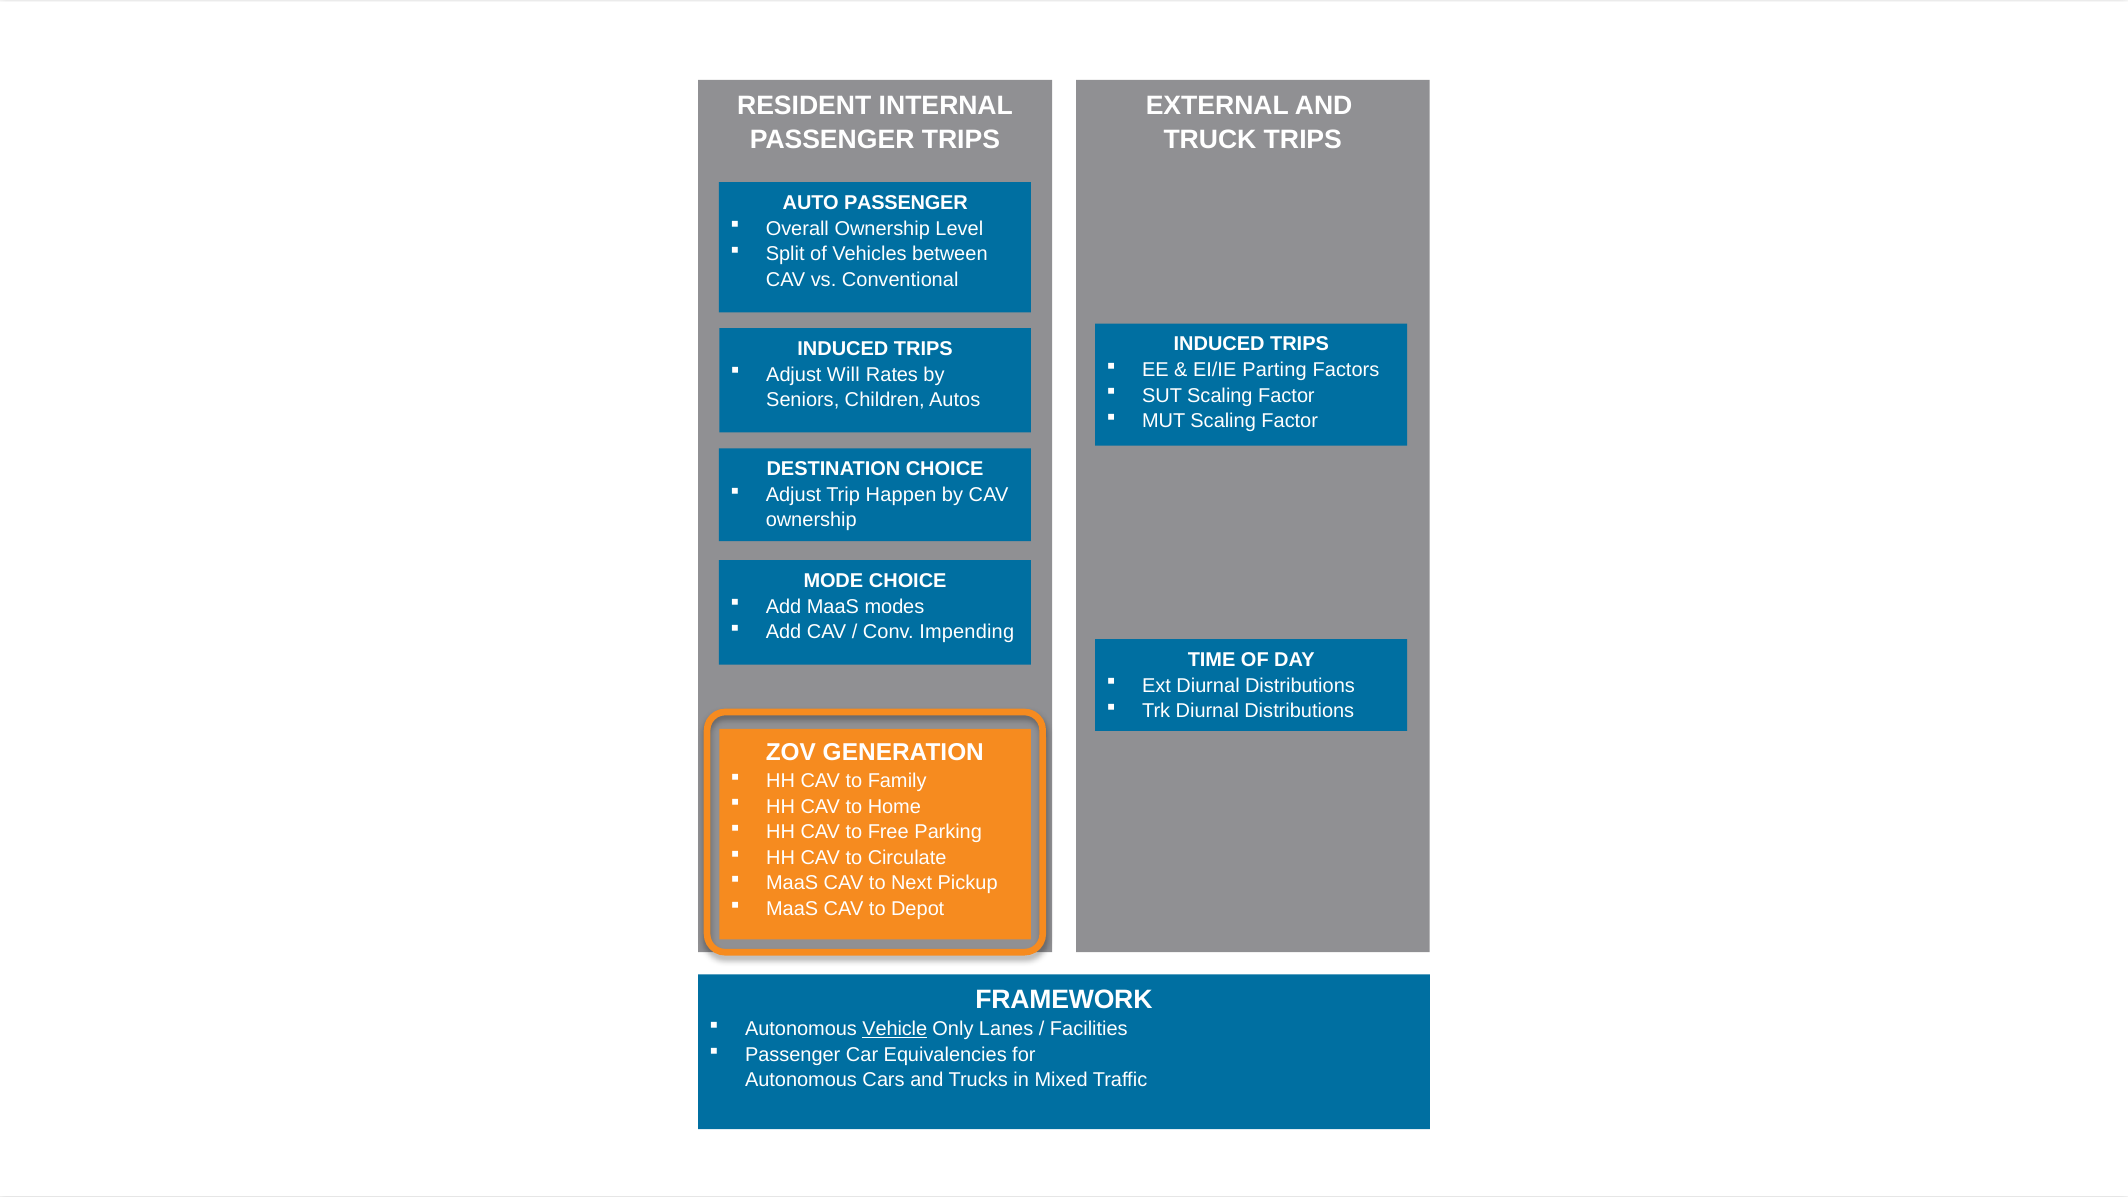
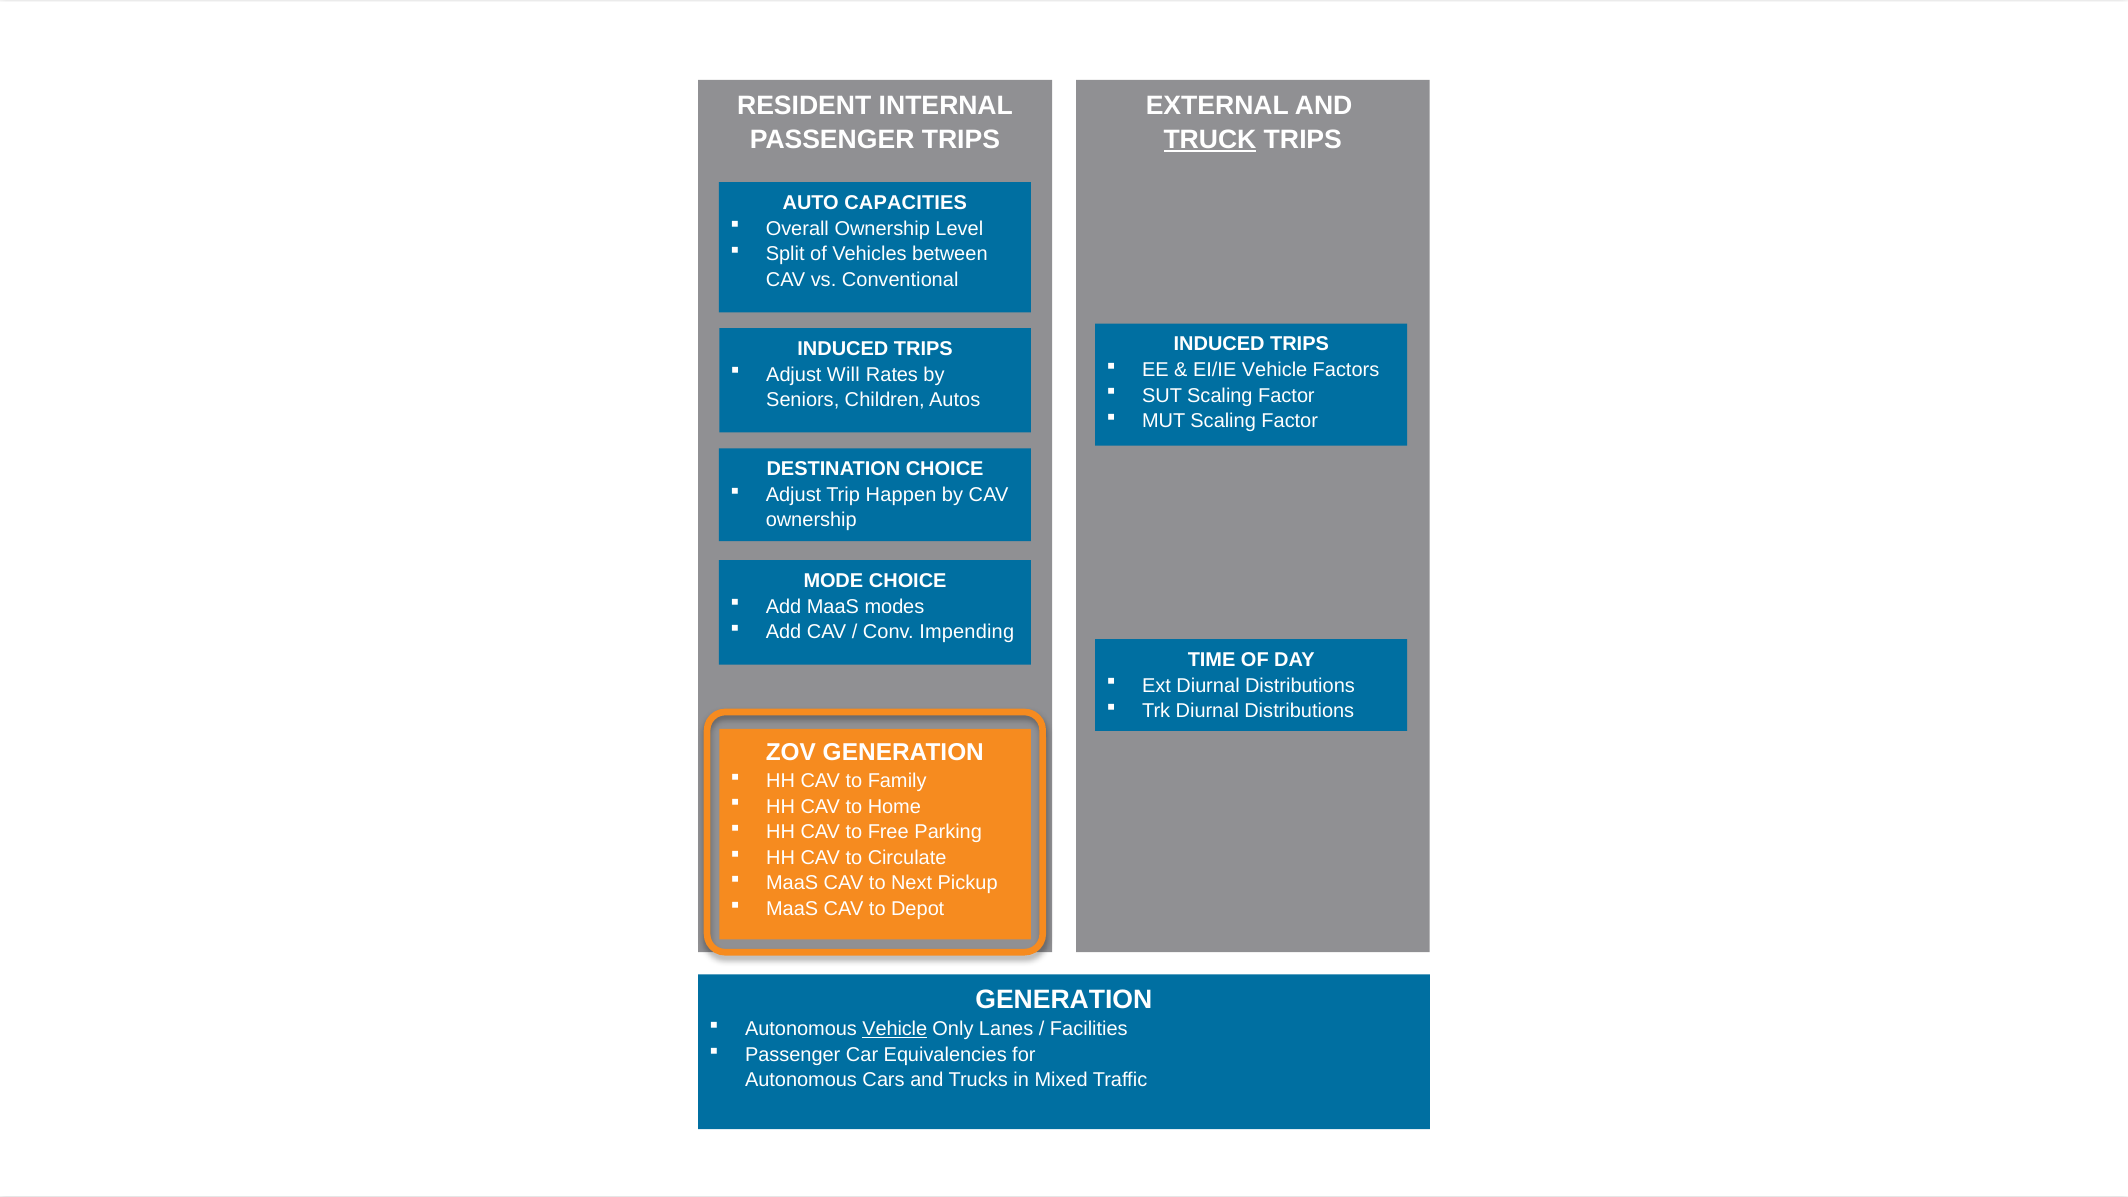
TRUCK underline: none -> present
AUTO PASSENGER: PASSENGER -> CAPACITIES
EI/IE Parting: Parting -> Vehicle
FRAMEWORK at (1064, 1000): FRAMEWORK -> GENERATION
